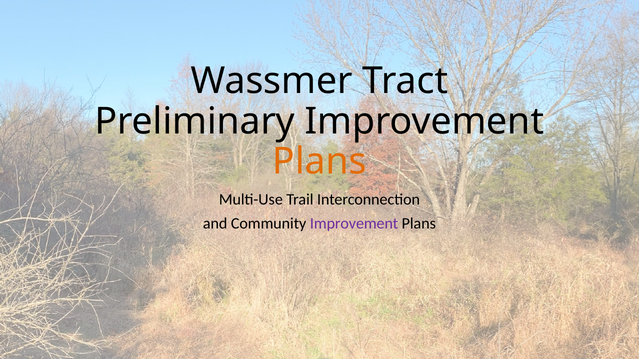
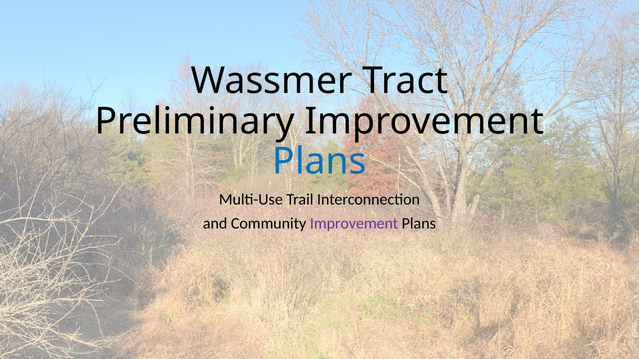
Plans at (319, 162) colour: orange -> blue
